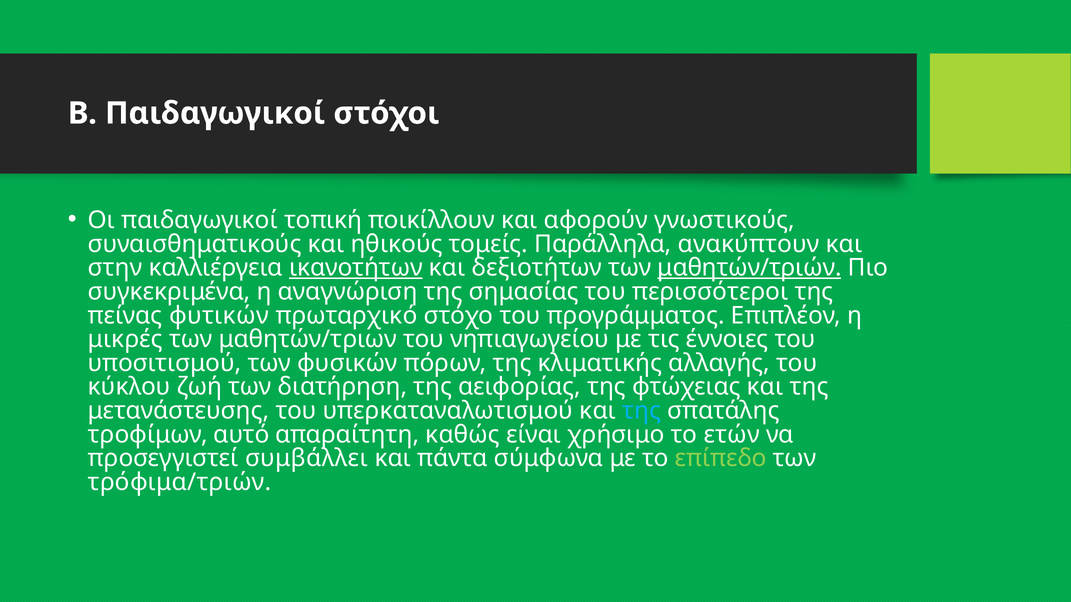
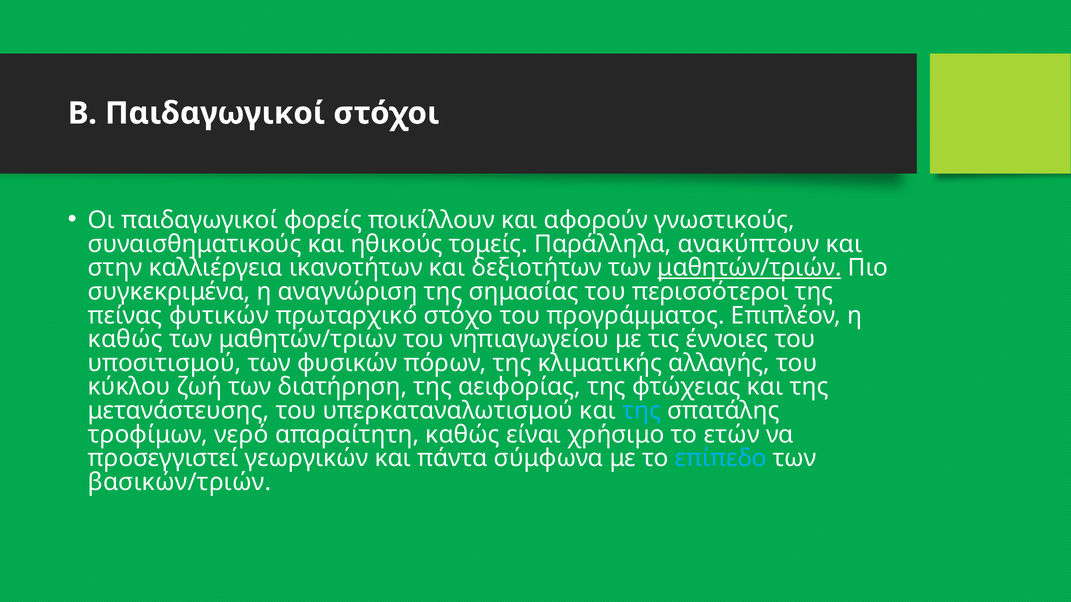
τοπική: τοπική -> φορείς
ικανοτήτων underline: present -> none
μικρές at (125, 339): μικρές -> καθώς
αυτό: αυτό -> νερό
συμβάλλει: συμβάλλει -> γεωργικών
επίπεδο colour: light green -> light blue
τρόφιμα/τριών: τρόφιμα/τριών -> βασικών/τριών
